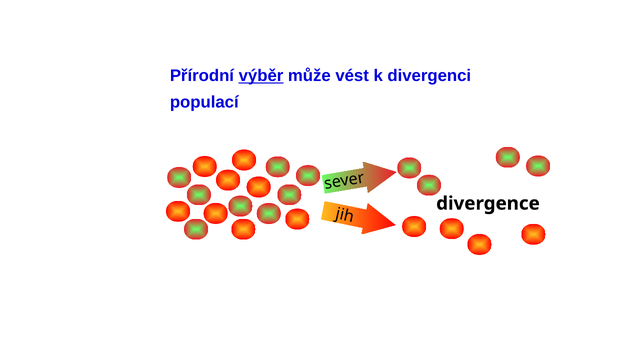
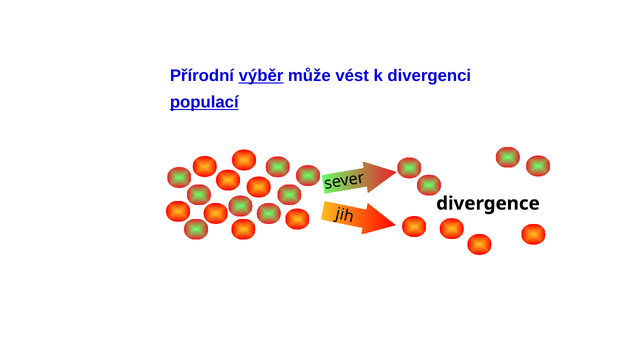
populací underline: none -> present
